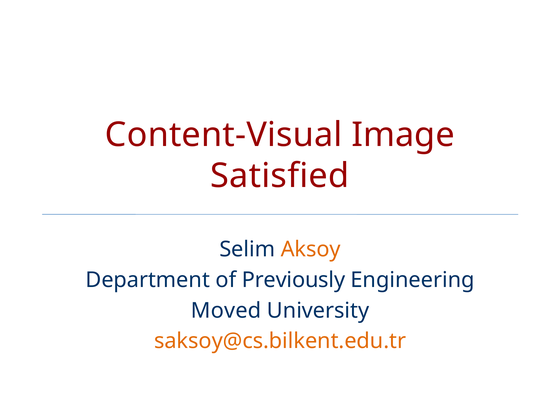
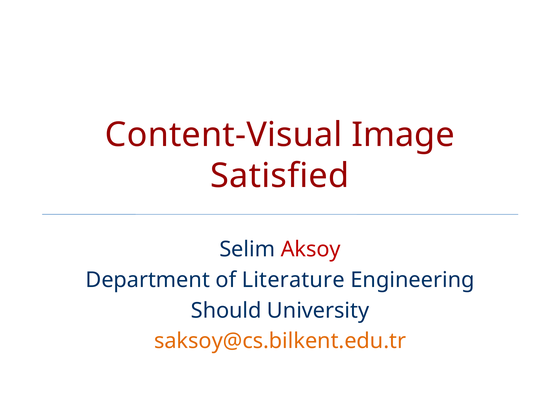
Aksoy colour: orange -> red
Previously: Previously -> Literature
Moved: Moved -> Should
